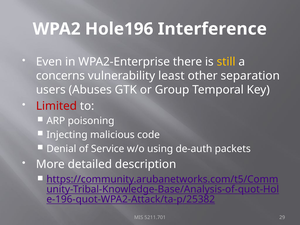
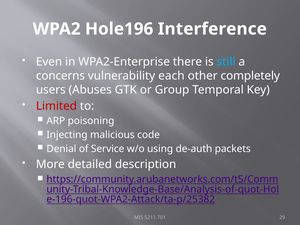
still colour: yellow -> light blue
least: least -> each
separation: separation -> completely
